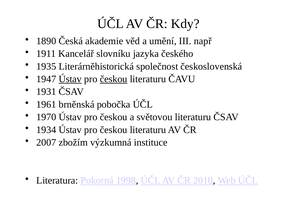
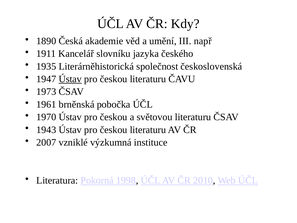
českou at (114, 79) underline: present -> none
1931: 1931 -> 1973
1934: 1934 -> 1943
zbožím: zbožím -> vzniklé
